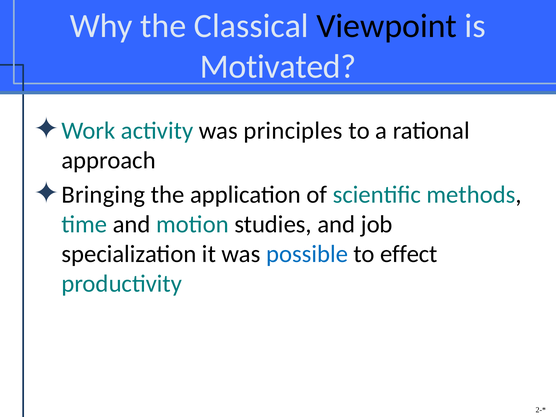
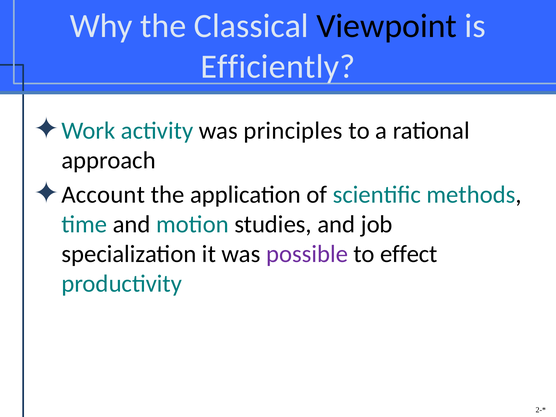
Motivated: Motivated -> Efficiently
Bringing: Bringing -> Account
possible colour: blue -> purple
